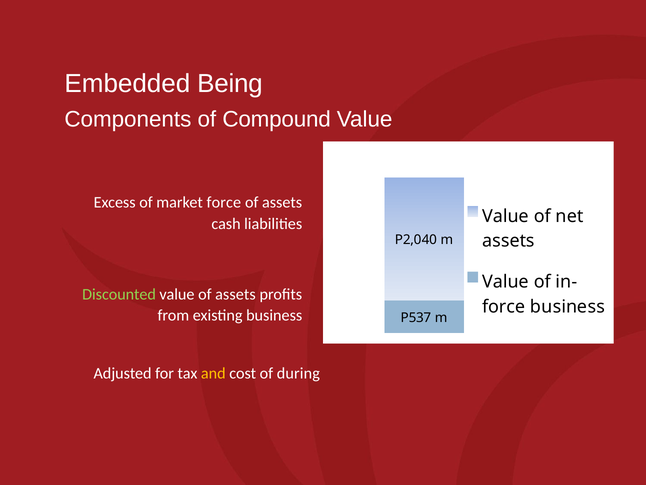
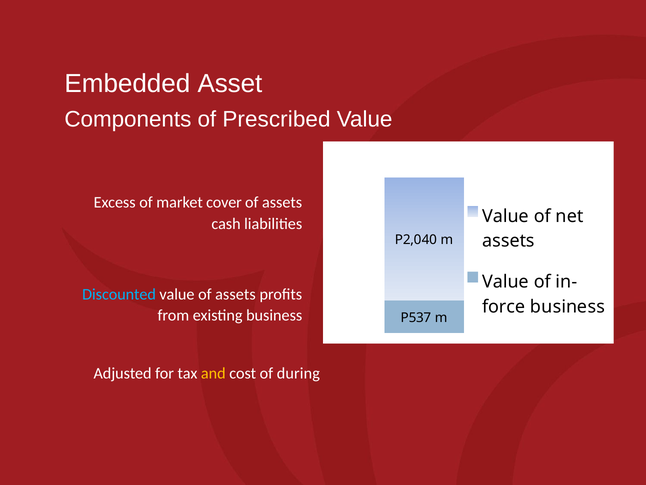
Being: Being -> Asset
Compound: Compound -> Prescribed
market force: force -> cover
Discounted colour: light green -> light blue
